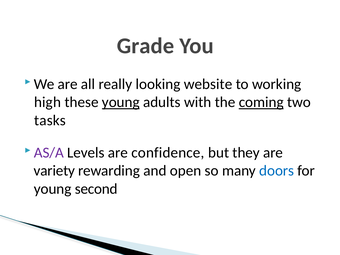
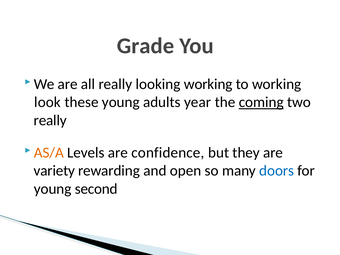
looking website: website -> working
high: high -> look
young at (121, 102) underline: present -> none
with: with -> year
tasks at (50, 120): tasks -> really
AS/A colour: purple -> orange
